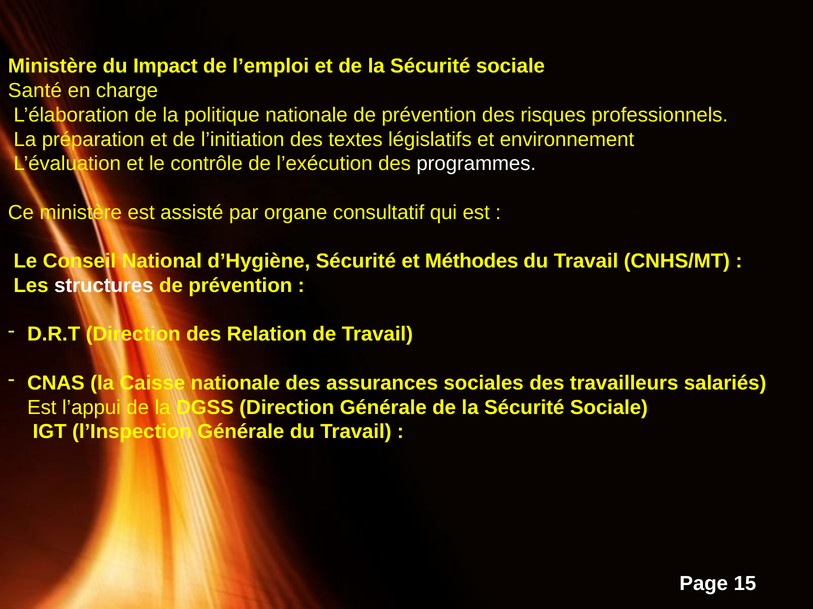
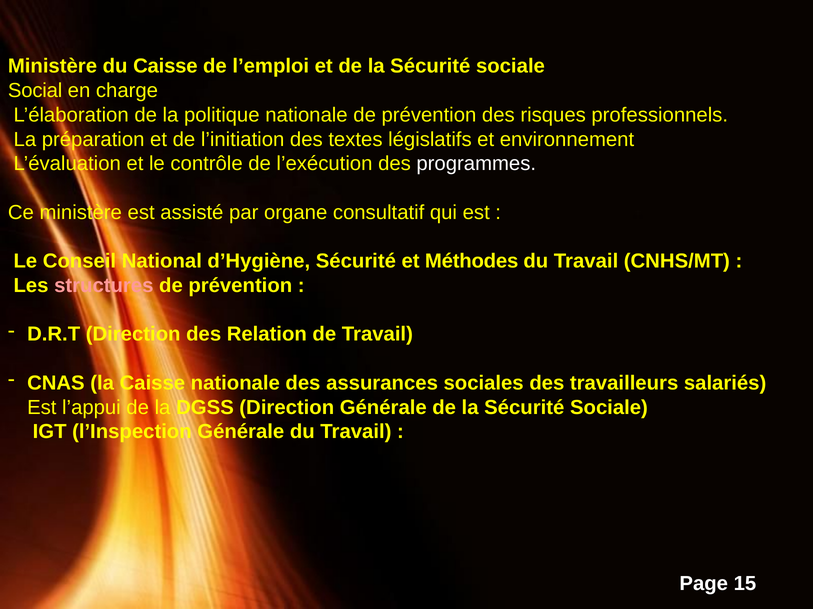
du Impact: Impact -> Caisse
Santé: Santé -> Social
structures colour: white -> pink
